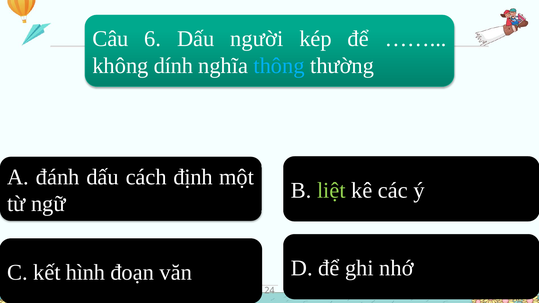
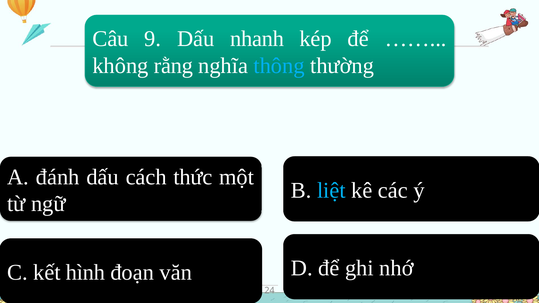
6: 6 -> 9
người: người -> nhanh
dính: dính -> rằng
định: định -> thức
liệt colour: light green -> light blue
